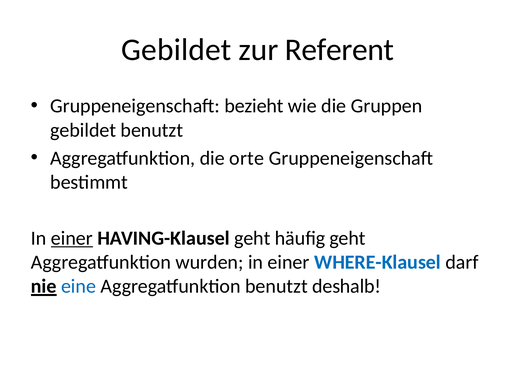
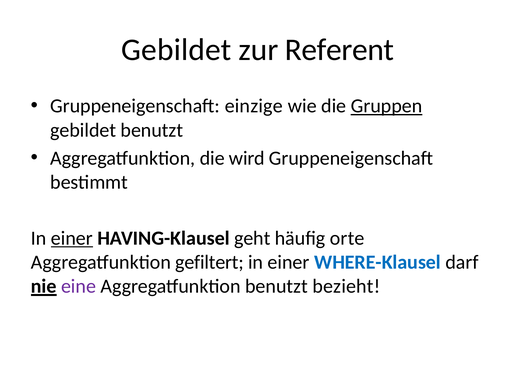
bezieht: bezieht -> einzige
Gruppen underline: none -> present
orte: orte -> wird
häufig geht: geht -> orte
wurden: wurden -> gefiltert
eine colour: blue -> purple
deshalb: deshalb -> bezieht
